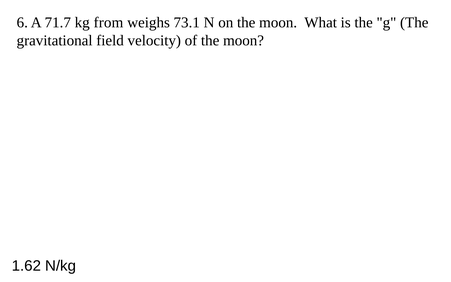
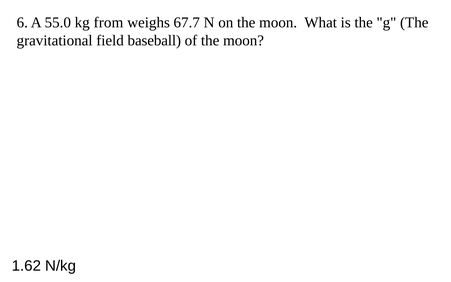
71.7: 71.7 -> 55.0
73.1: 73.1 -> 67.7
velocity: velocity -> baseball
